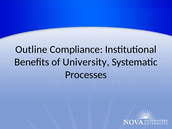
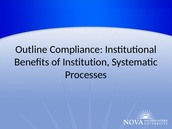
University: University -> Institution
